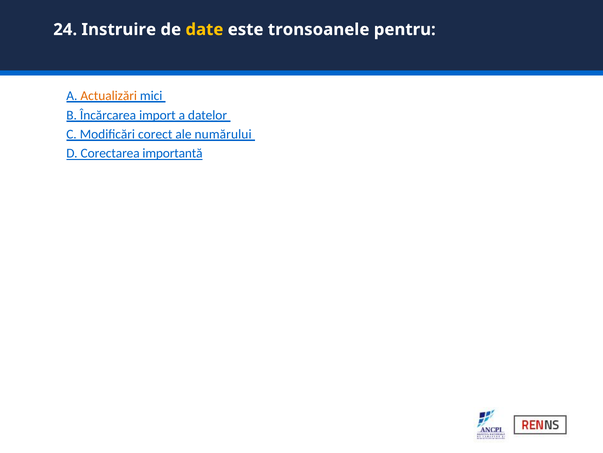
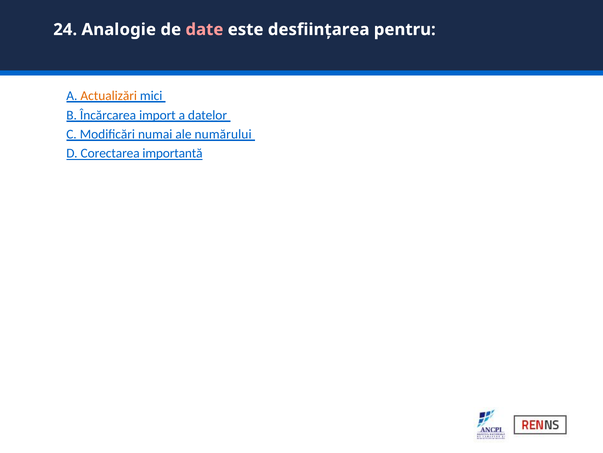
Instruire: Instruire -> Analogie
date colour: yellow -> pink
tronsoanele: tronsoanele -> desființarea
corect: corect -> numai
